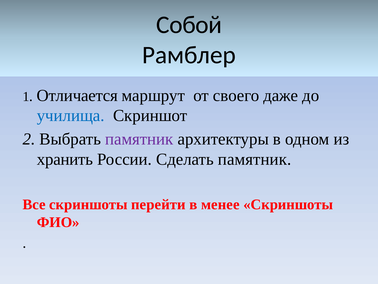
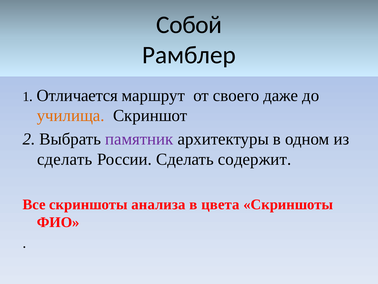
училища colour: blue -> orange
хранить at (65, 159): хранить -> сделать
Сделать памятник: памятник -> содержит
перейти: перейти -> анализа
менее: менее -> цвета
